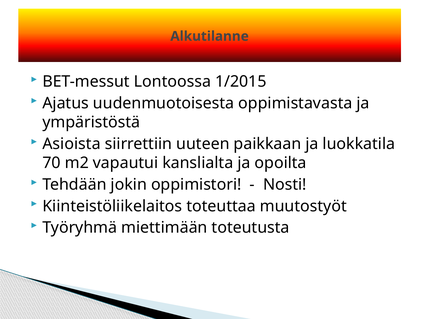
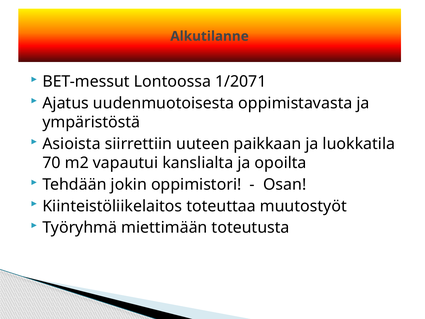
1/2015: 1/2015 -> 1/2071
Nosti: Nosti -> Osan
